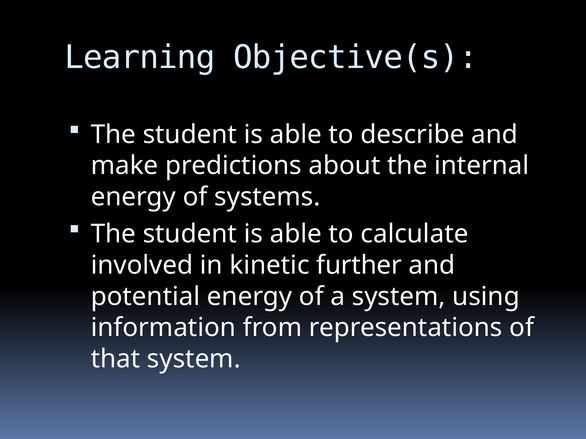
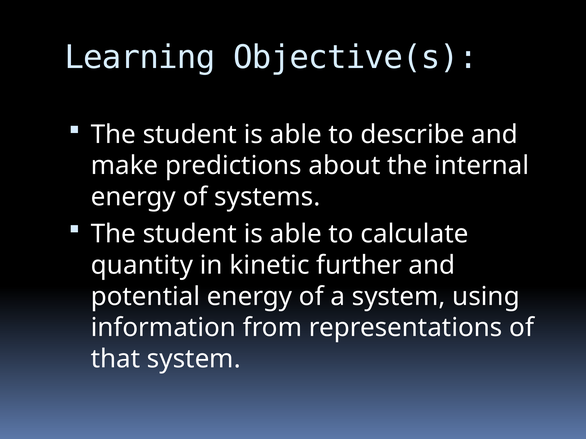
involved: involved -> quantity
